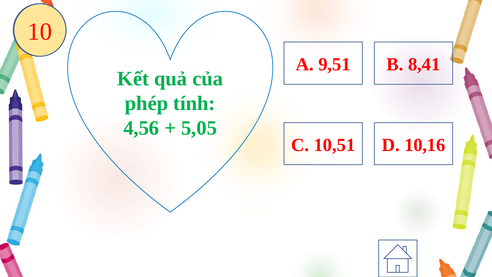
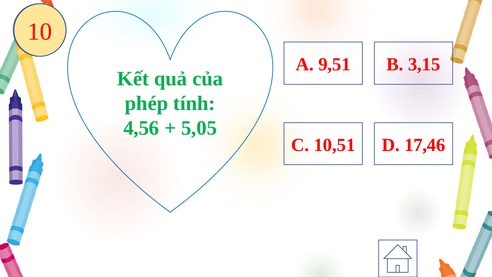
8,41: 8,41 -> 3,15
10,16: 10,16 -> 17,46
